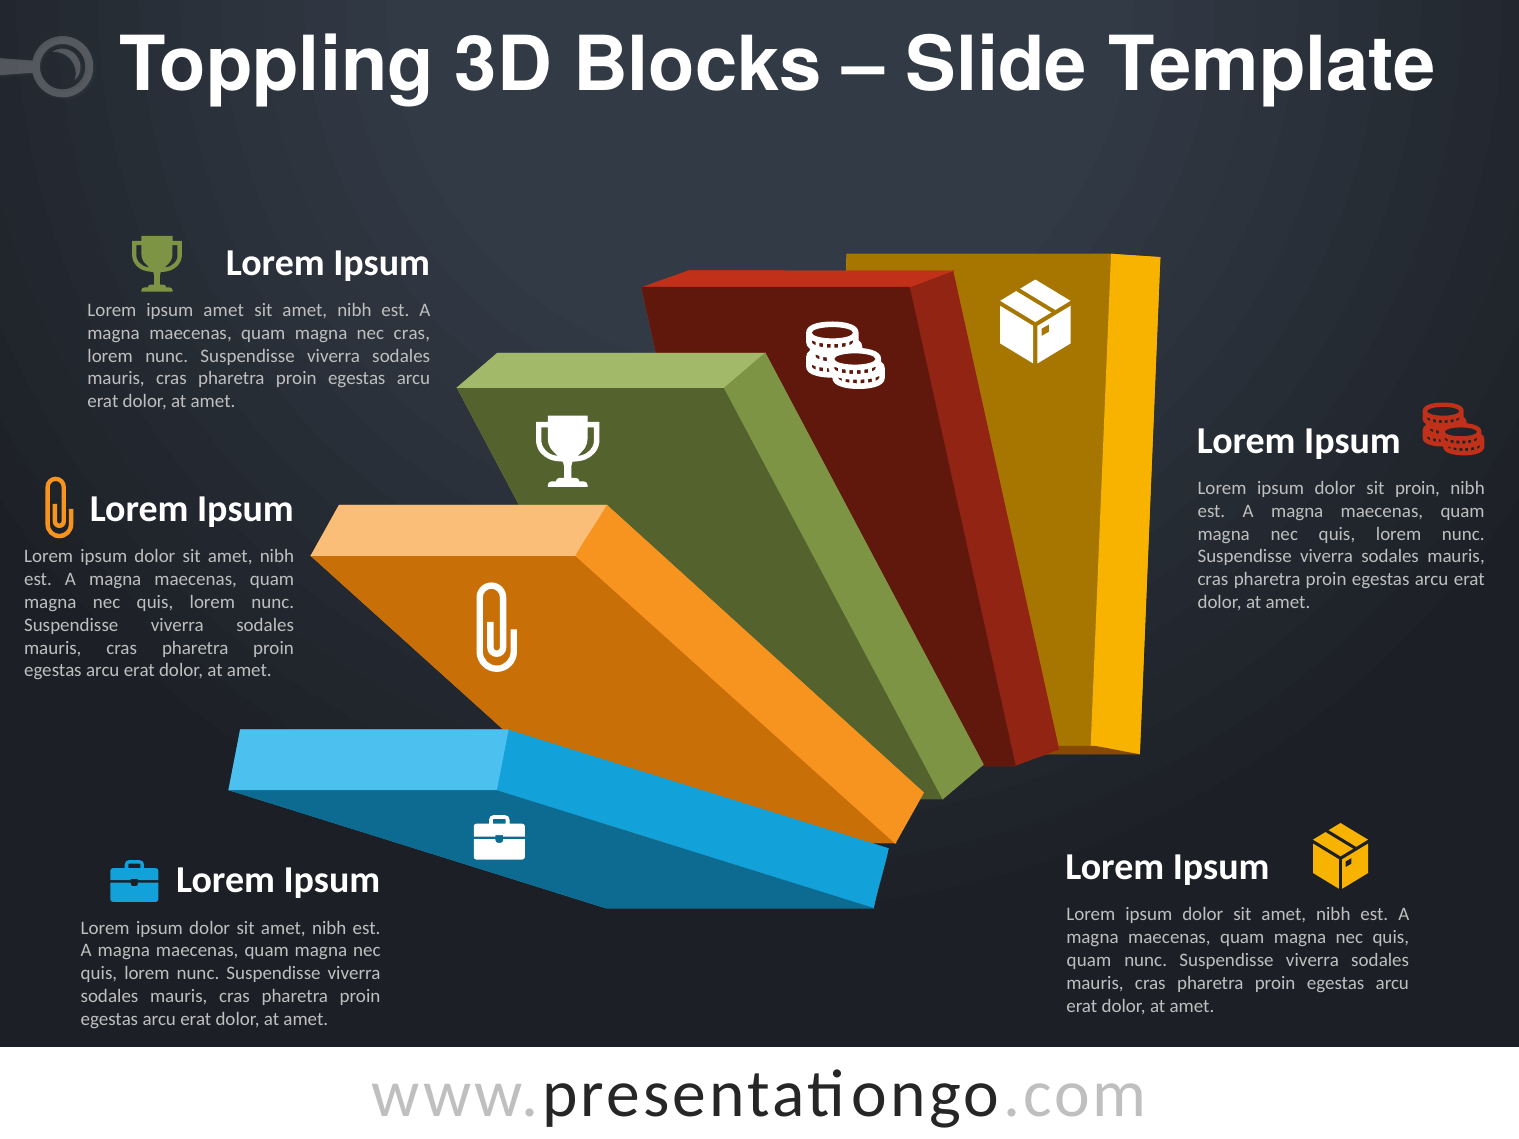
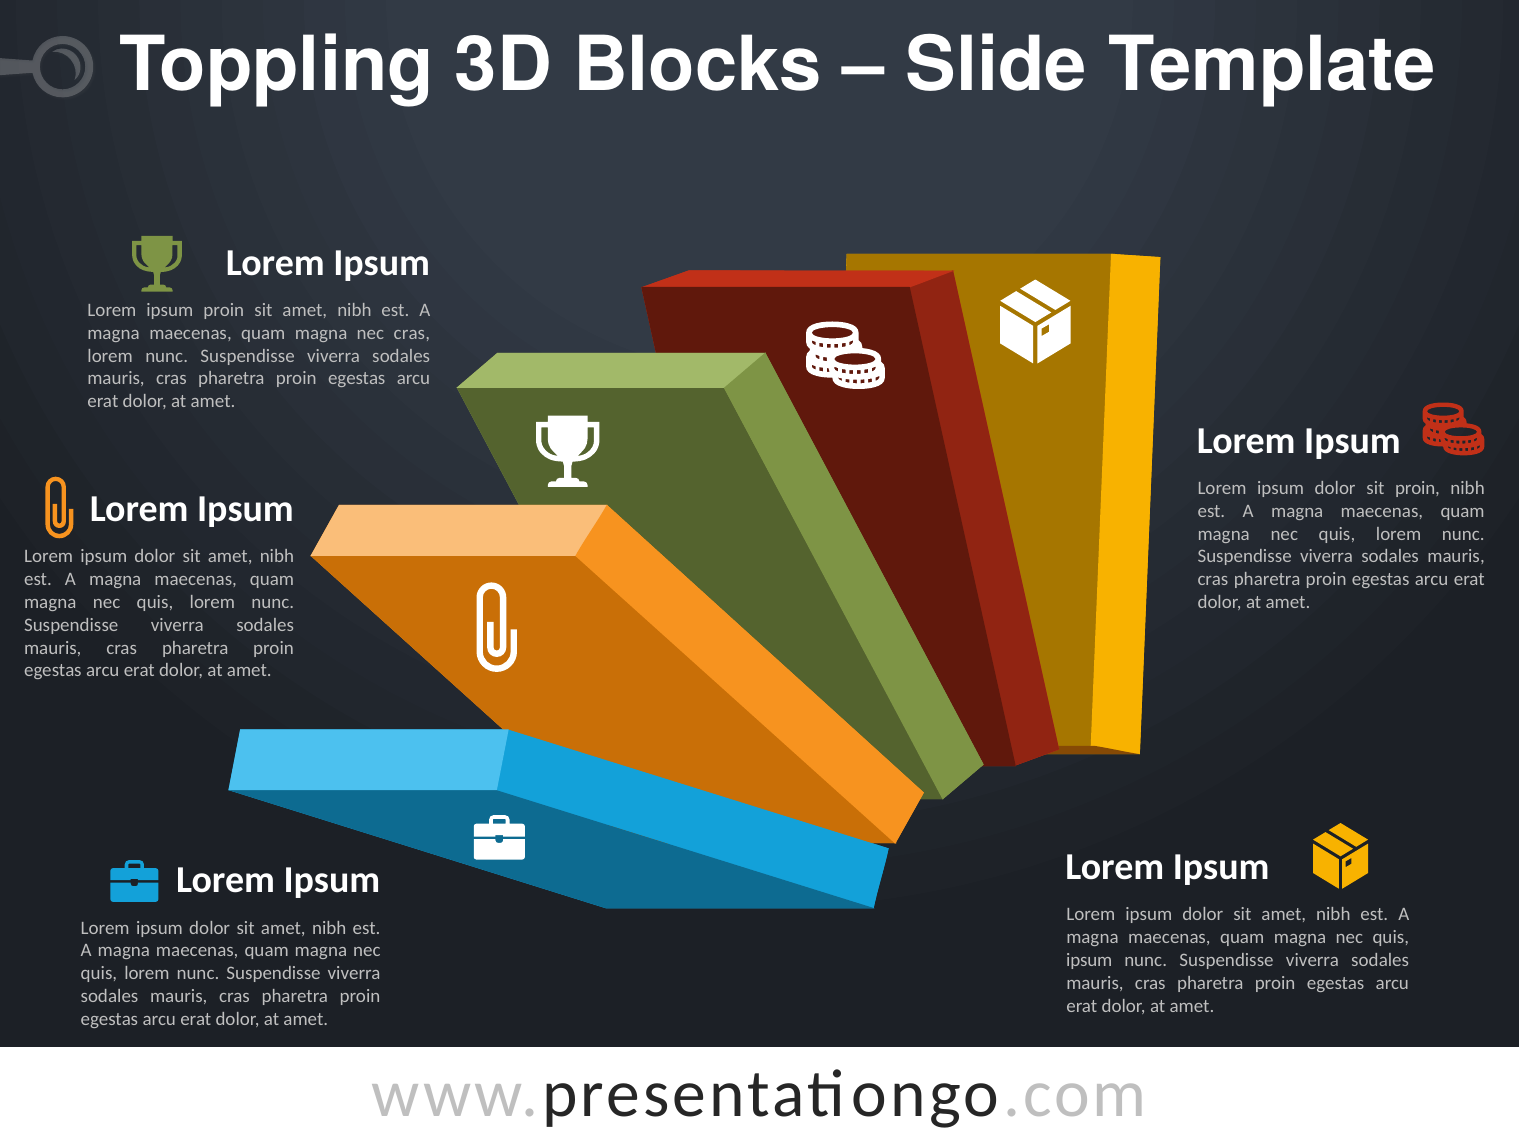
ipsum amet: amet -> proin
quam at (1089, 960): quam -> ipsum
